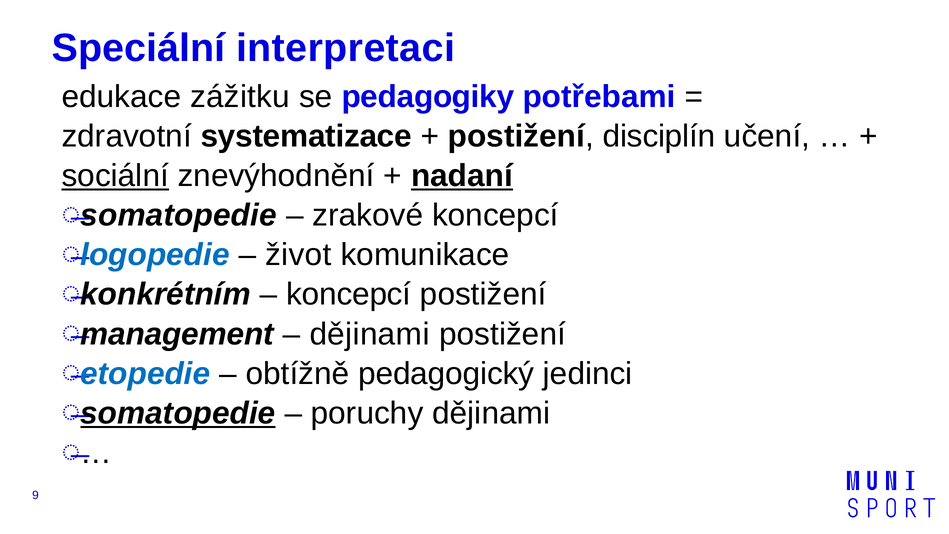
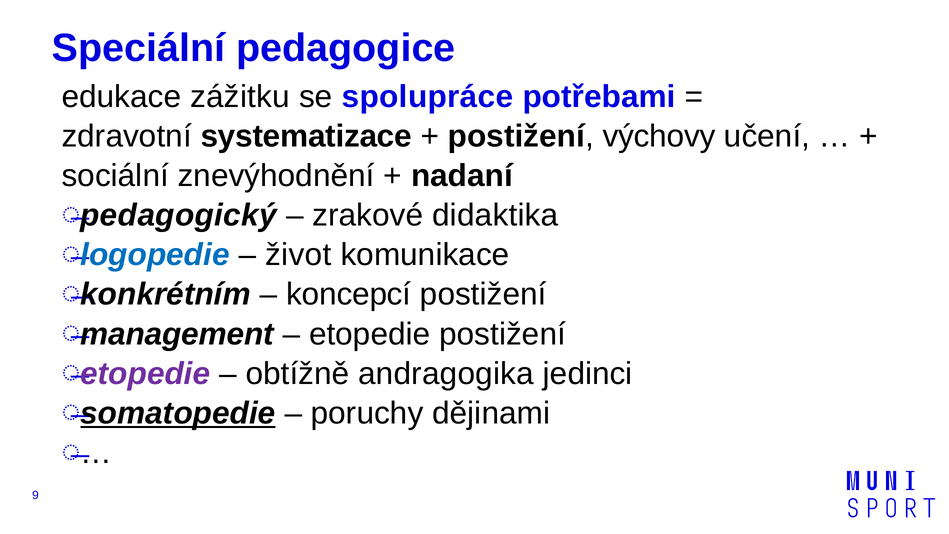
interpretaci: interpretaci -> pedagogice
pedagogiky: pedagogiky -> spolupráce
disciplín: disciplín -> výchovy
sociální underline: present -> none
nadaní underline: present -> none
somatopedie at (179, 215): somatopedie -> pedagogický
zrakové koncepcí: koncepcí -> didaktika
dějinami at (370, 334): dějinami -> etopedie
etopedie at (145, 374) colour: blue -> purple
pedagogický: pedagogický -> andragogika
